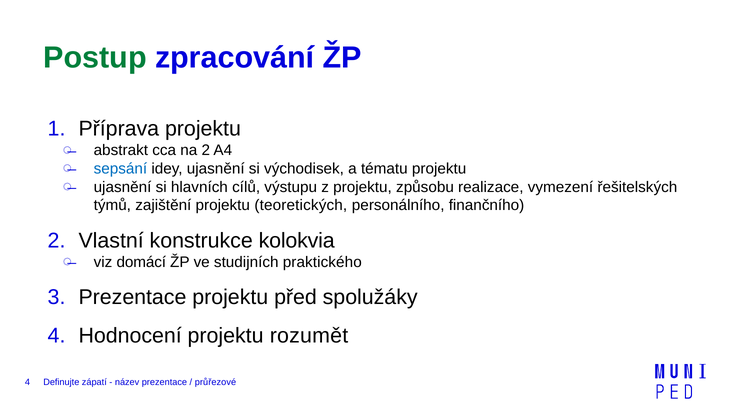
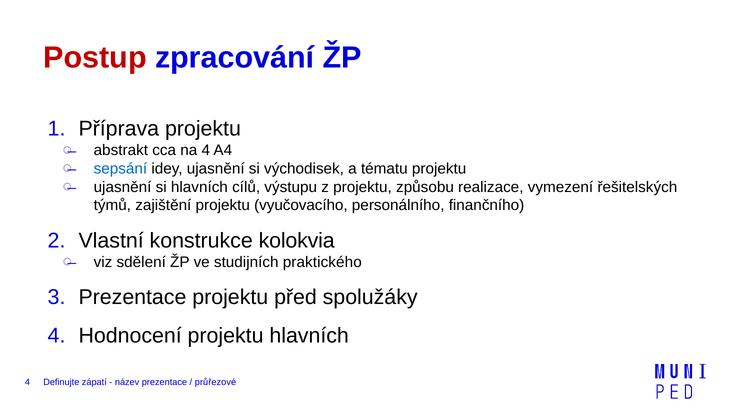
Postup colour: green -> red
na 2: 2 -> 4
teoretických: teoretických -> vyučovacího
domácí: domácí -> sdělení
projektu rozumět: rozumět -> hlavních
